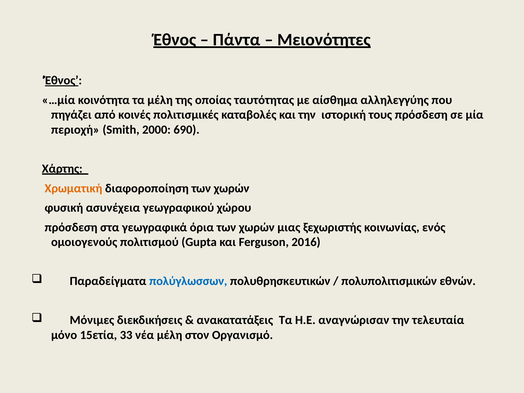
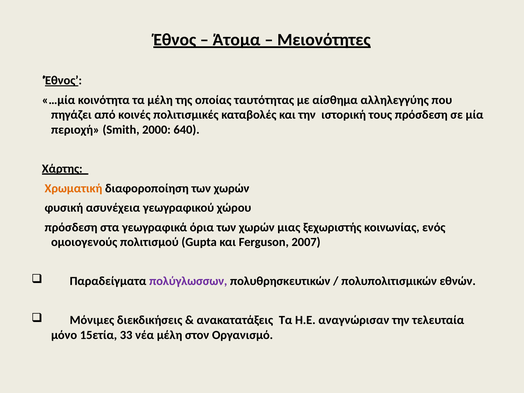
Πάντα: Πάντα -> Άτομα
690: 690 -> 640
2016: 2016 -> 2007
πολύγλωσσων colour: blue -> purple
